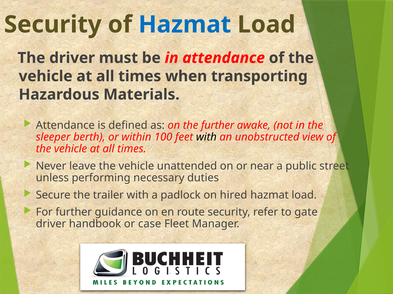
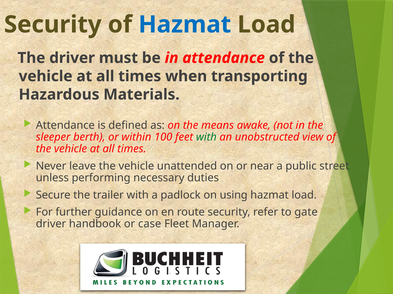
the further: further -> means
with at (206, 137) colour: black -> green
hired: hired -> using
